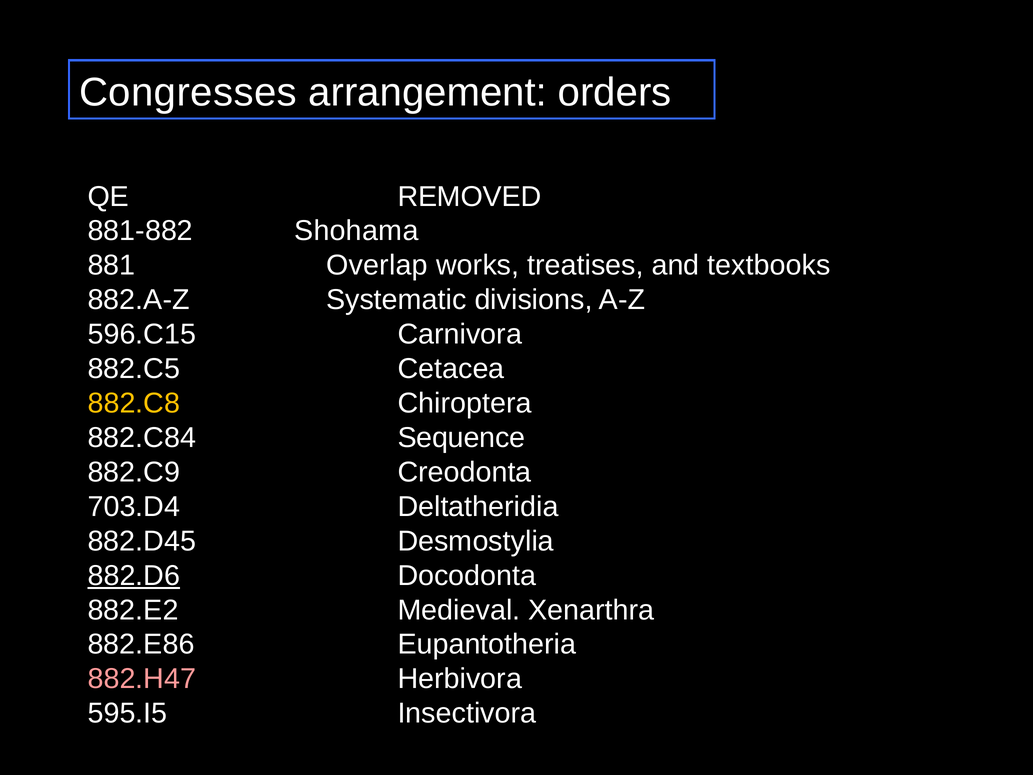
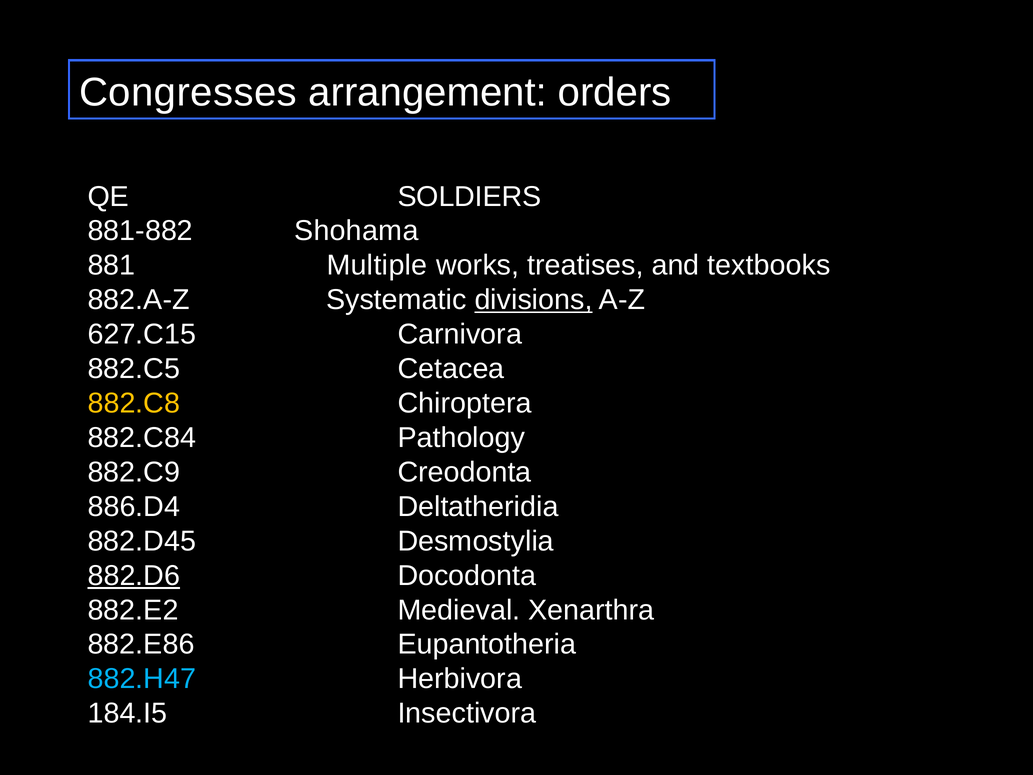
REMOVED: REMOVED -> SOLDIERS
Overlap: Overlap -> Multiple
divisions underline: none -> present
596.C15: 596.C15 -> 627.C15
Sequence: Sequence -> Pathology
703.D4: 703.D4 -> 886.D4
882.H47 colour: pink -> light blue
595.I5: 595.I5 -> 184.I5
